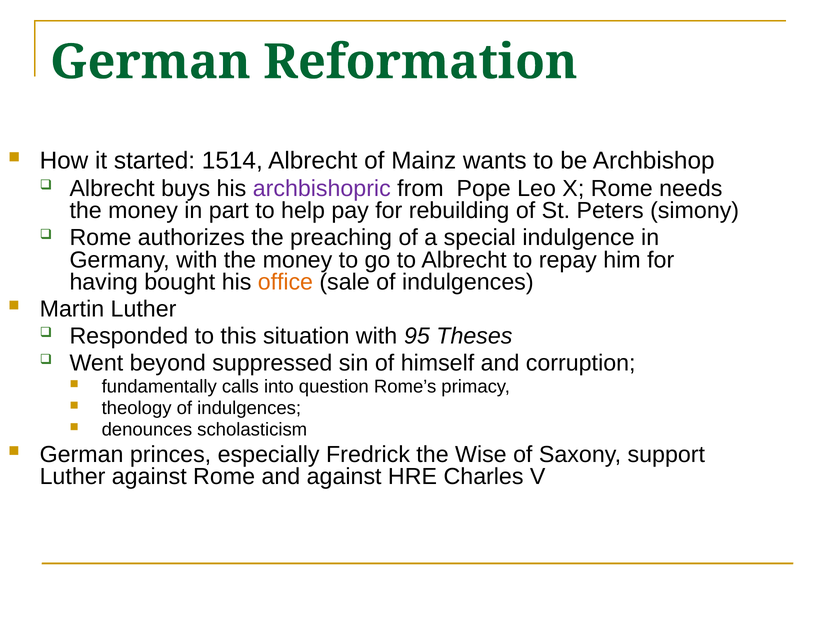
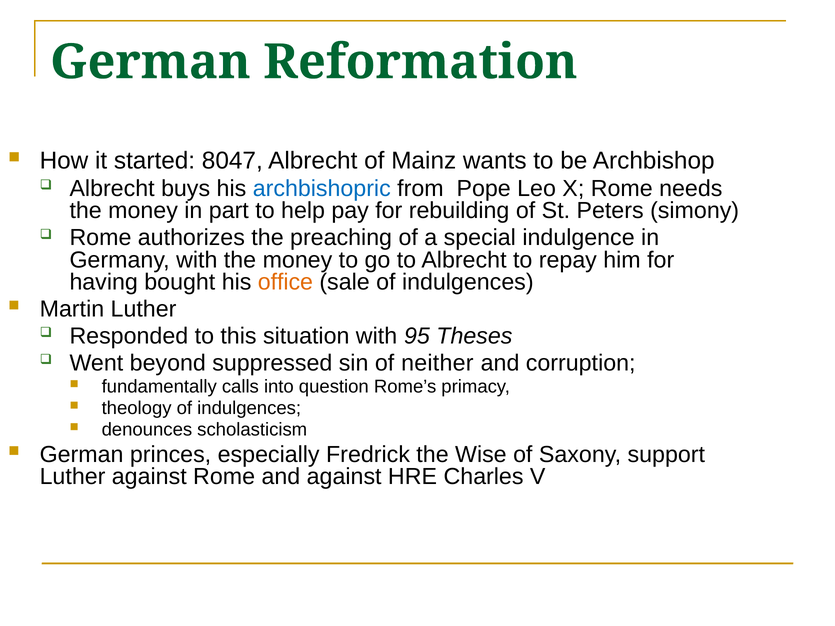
1514: 1514 -> 8047
archbishopric colour: purple -> blue
himself: himself -> neither
